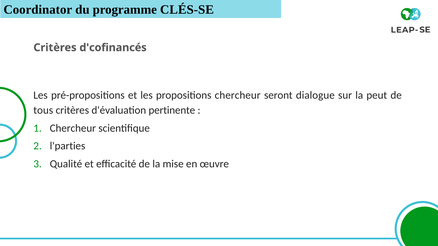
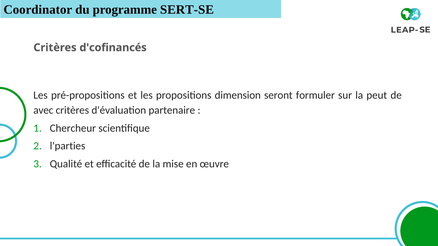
CLÉS-SE: CLÉS-SE -> SERT-SE
propositions chercheur: chercheur -> dimension
dialogue: dialogue -> formuler
tous: tous -> avec
pertinente: pertinente -> partenaire
